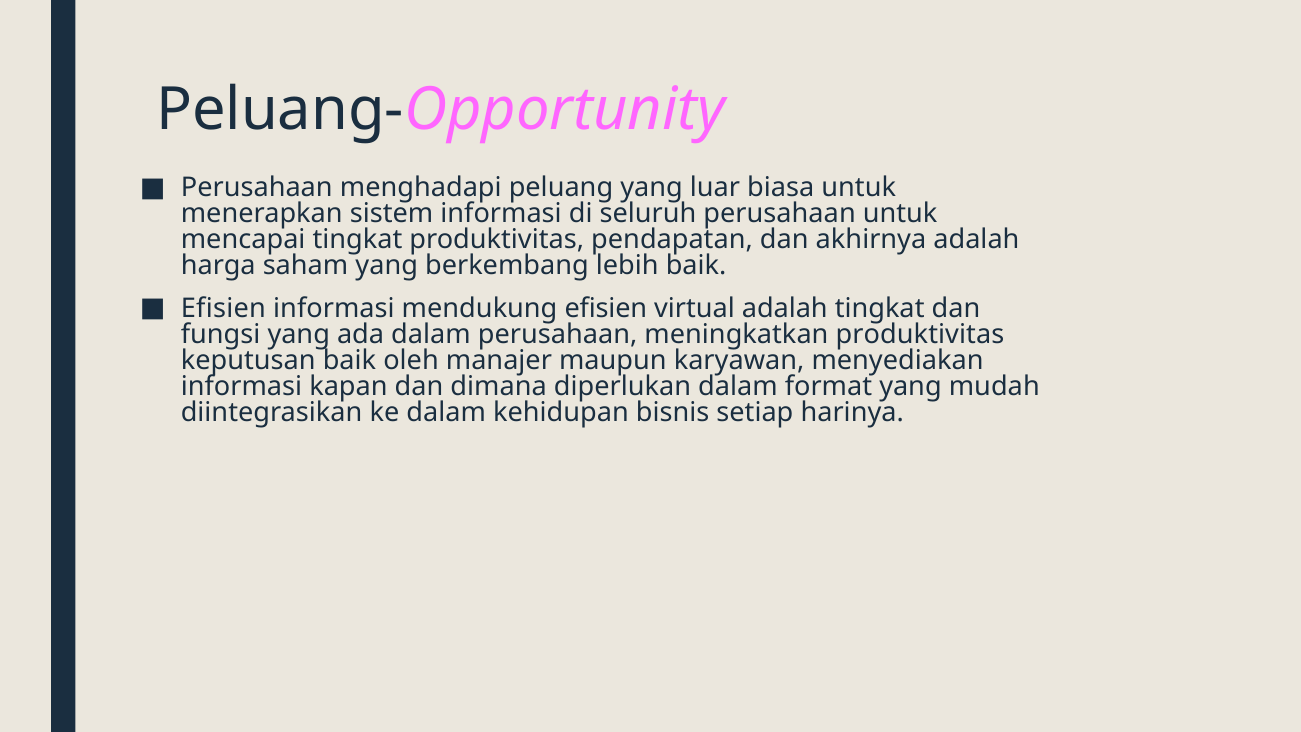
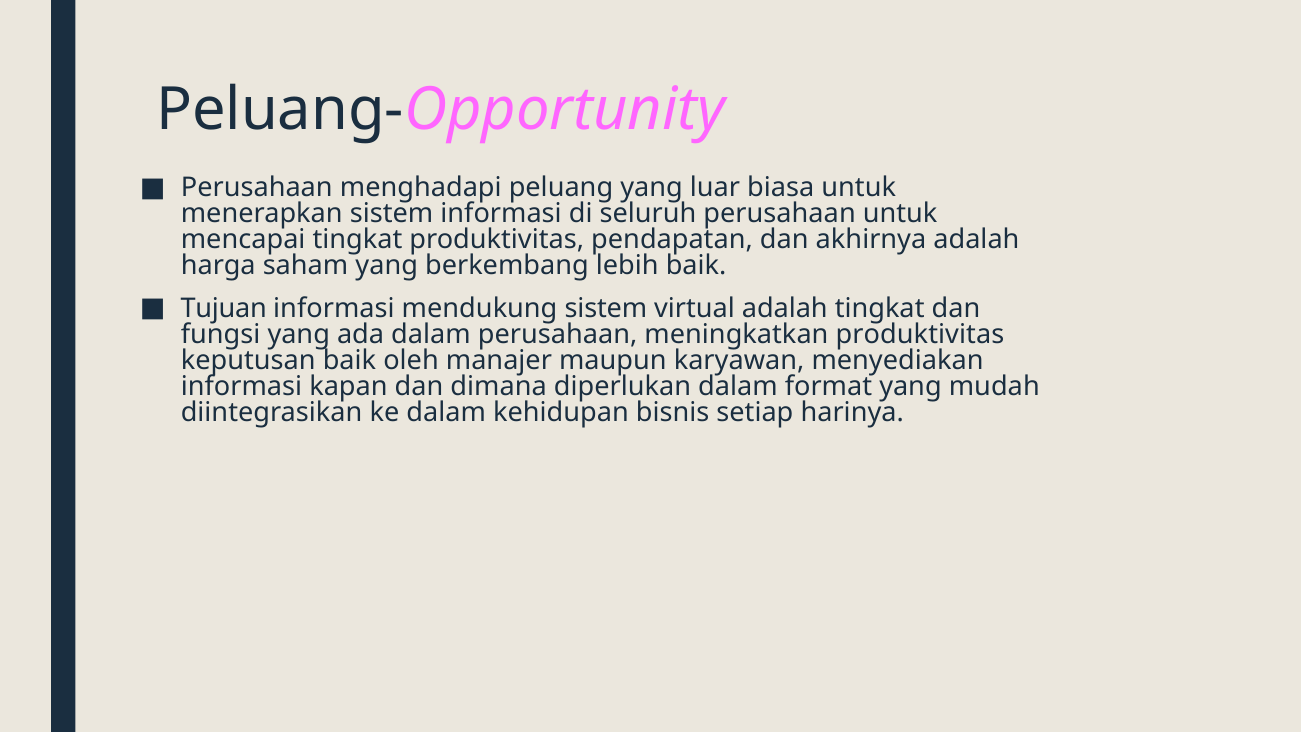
Efisien at (223, 308): Efisien -> Tujuan
mendukung efisien: efisien -> sistem
